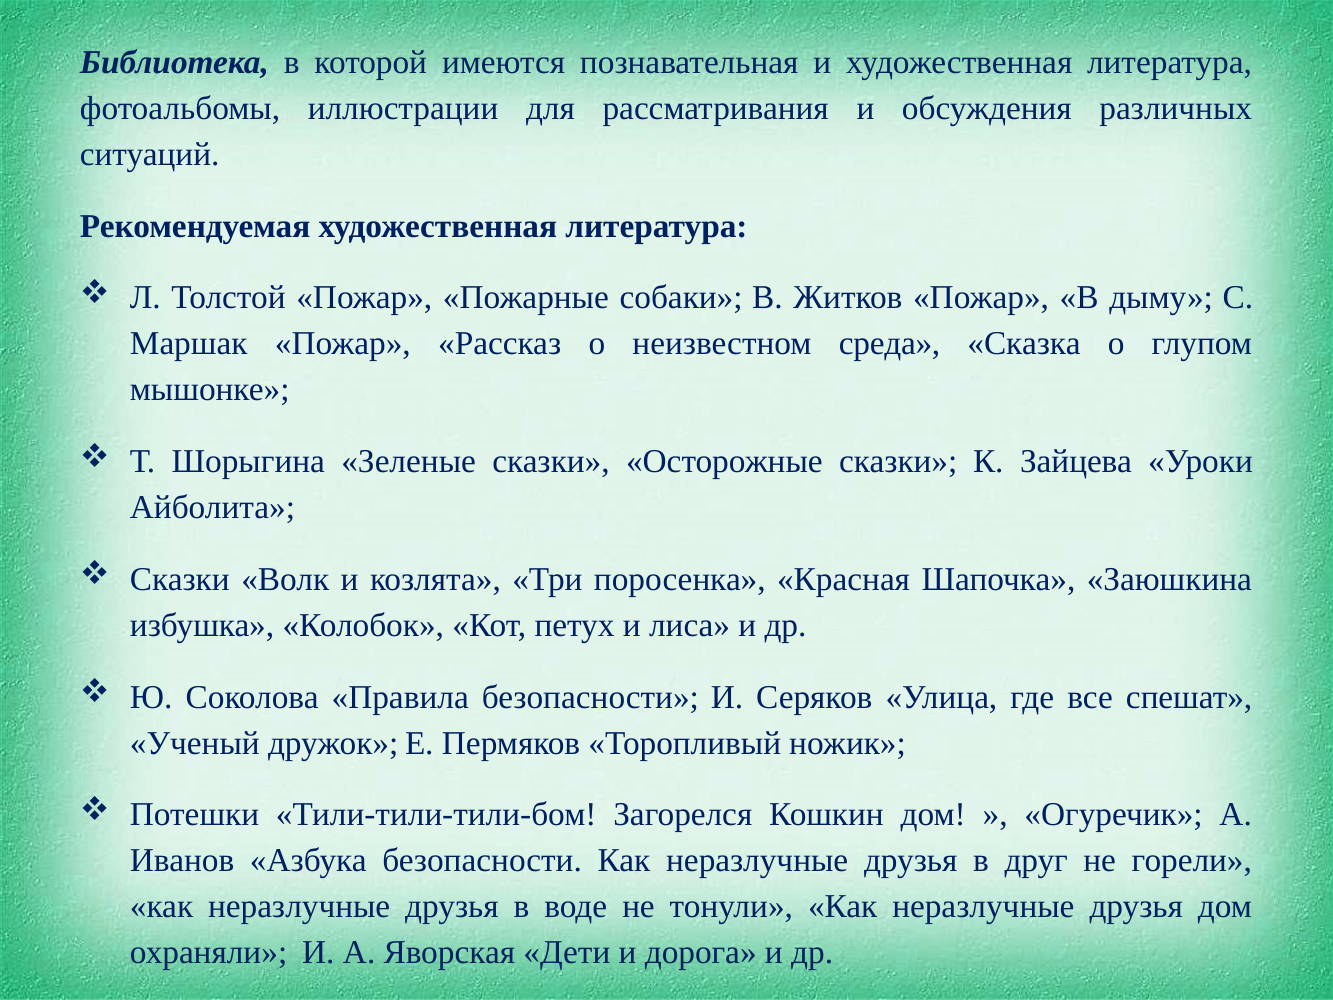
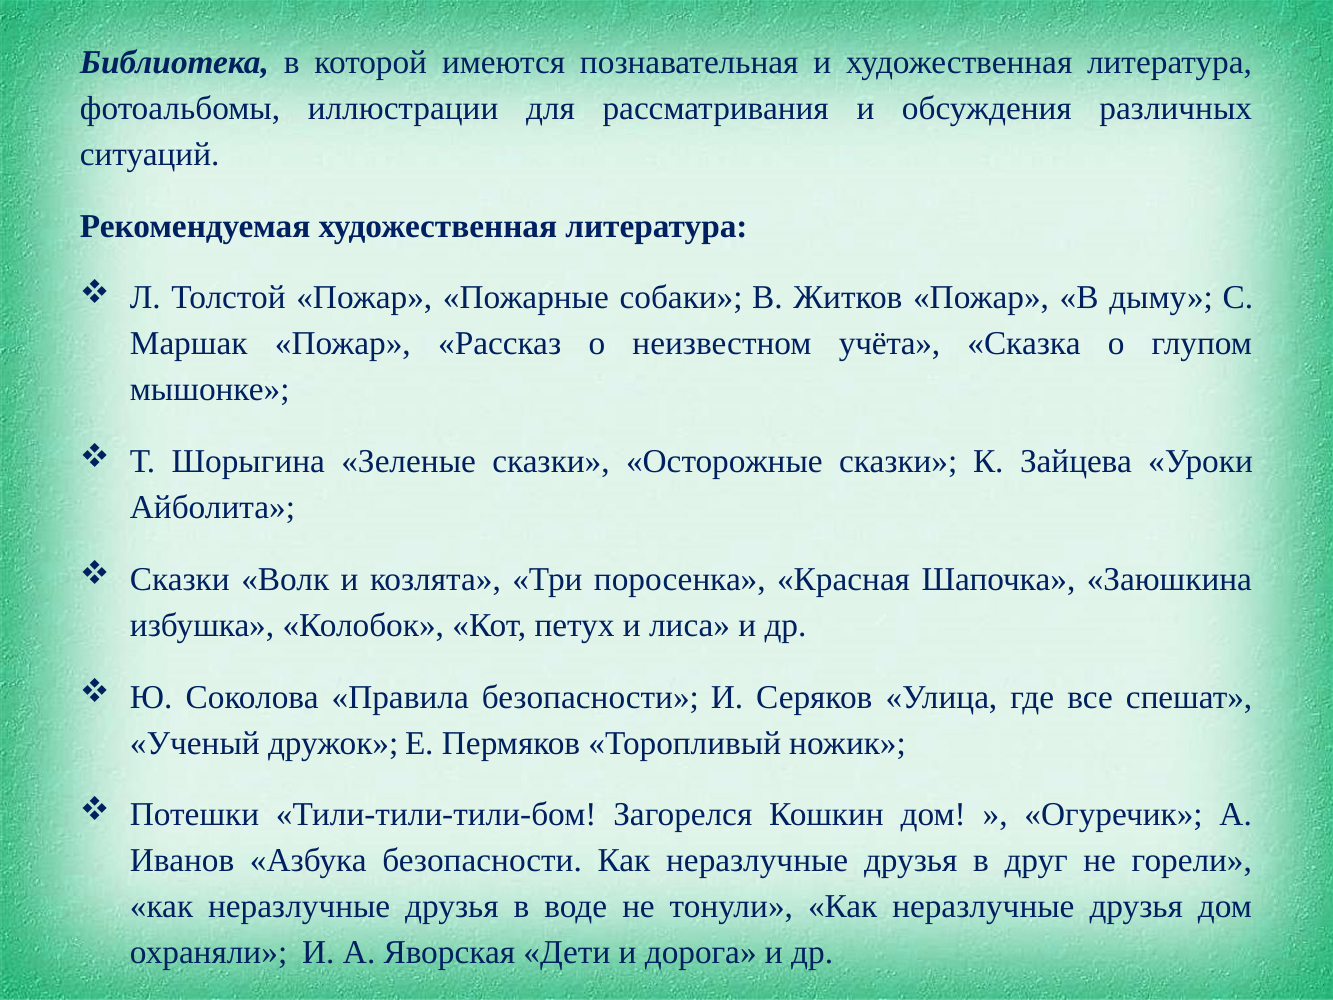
среда: среда -> учёта
